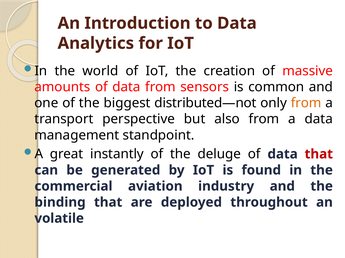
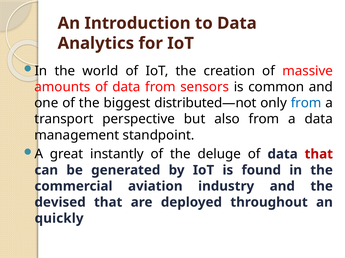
from at (306, 103) colour: orange -> blue
binding: binding -> devised
volatile: volatile -> quickly
